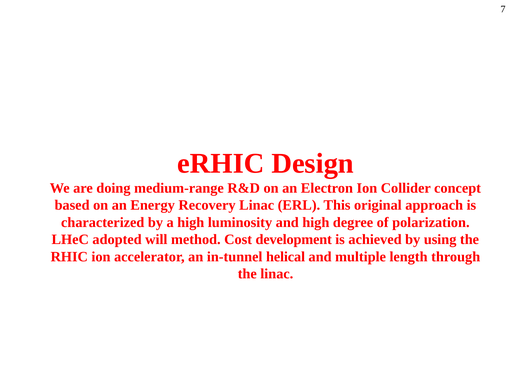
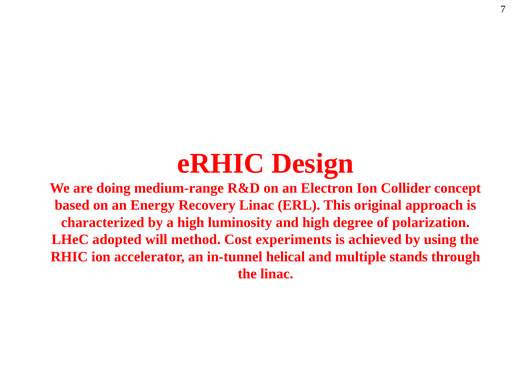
development: development -> experiments
length: length -> stands
